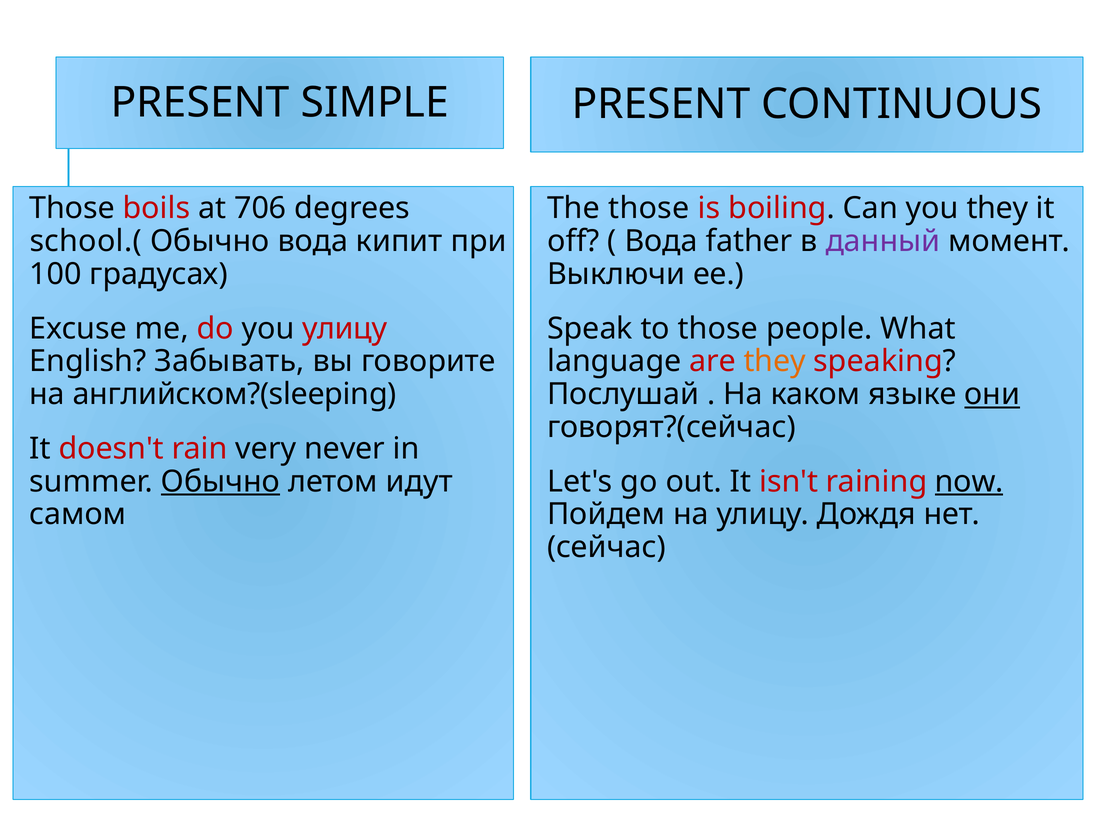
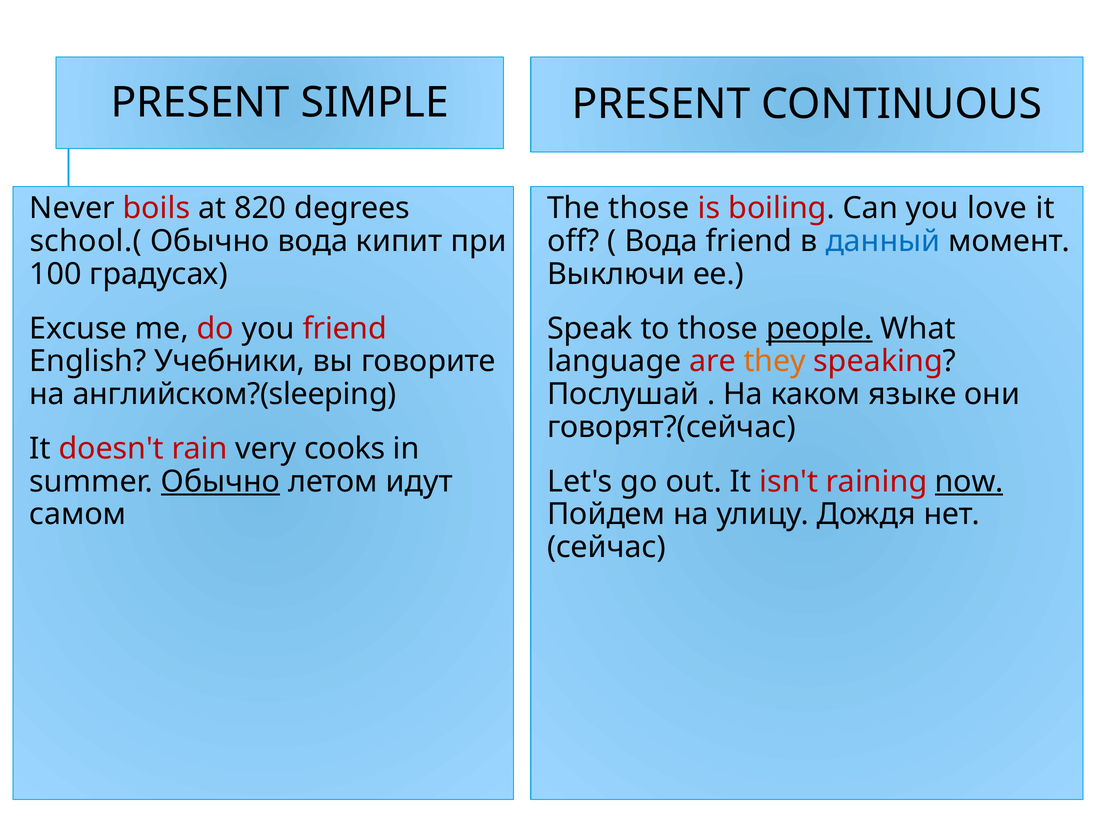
Those at (72, 208): Those -> Never
706: 706 -> 820
you they: they -> love
Вода father: father -> friend
данный colour: purple -> blue
you улицу: улицу -> friend
people underline: none -> present
Забывать: Забывать -> Учебники
они underline: present -> none
never: never -> cooks
